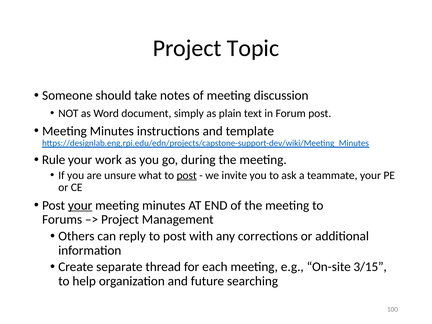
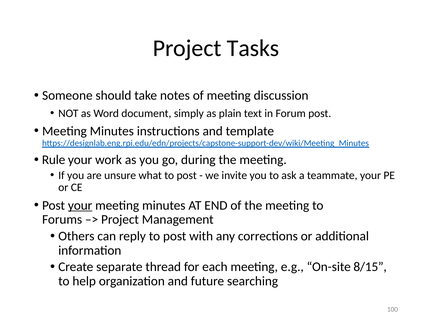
Topic: Topic -> Tasks
post at (187, 175) underline: present -> none
3/15: 3/15 -> 8/15
